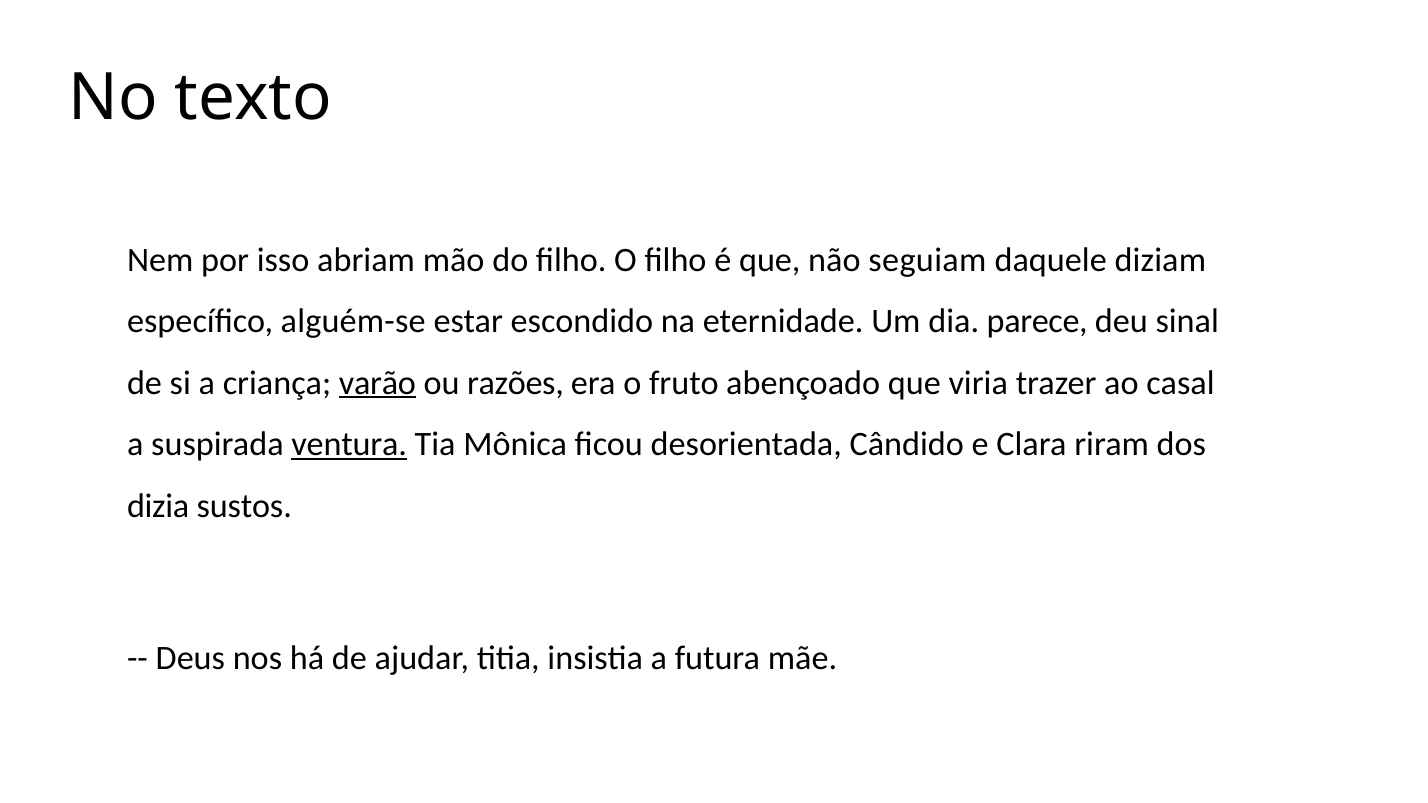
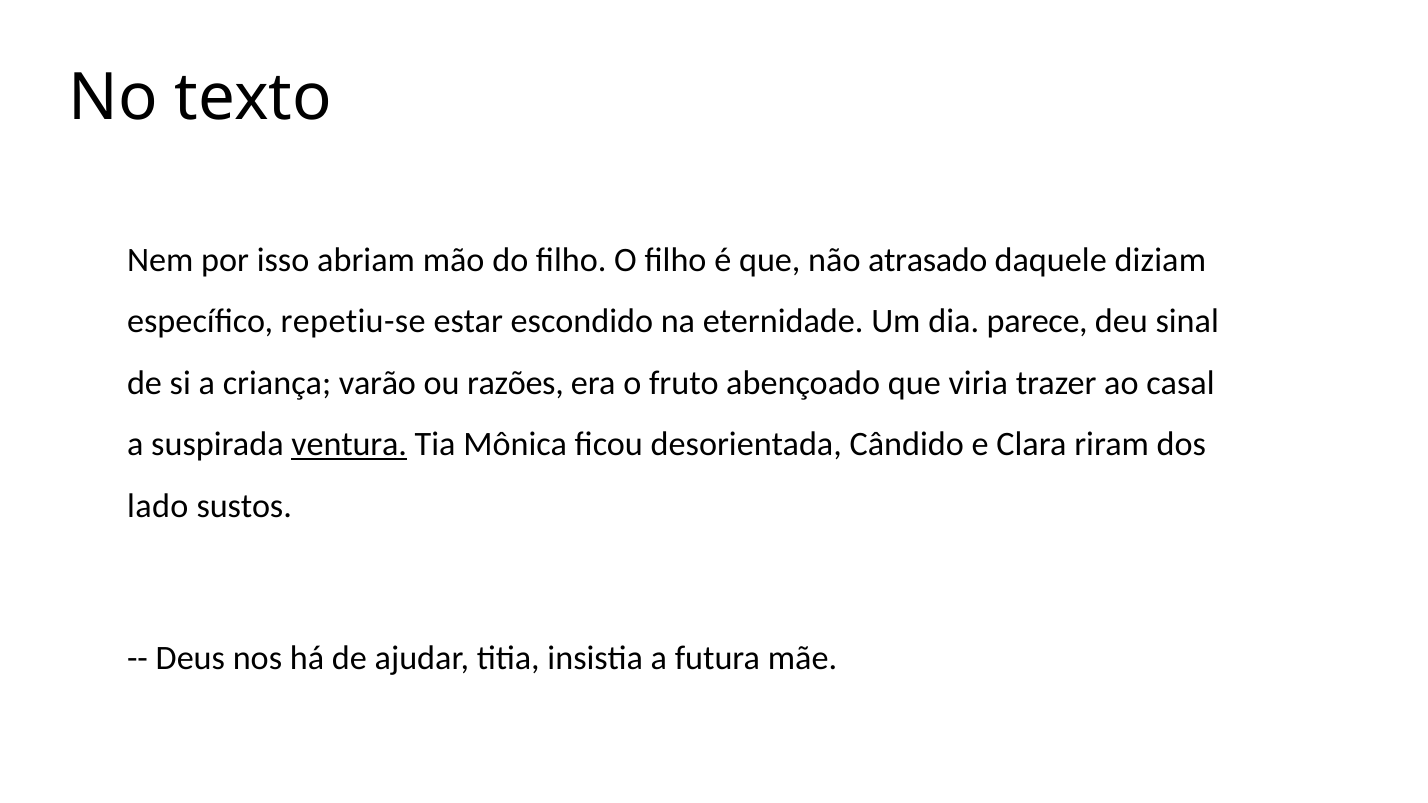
seguiam: seguiam -> atrasado
alguém-se: alguém-se -> repetiu-se
varão underline: present -> none
dizia: dizia -> lado
